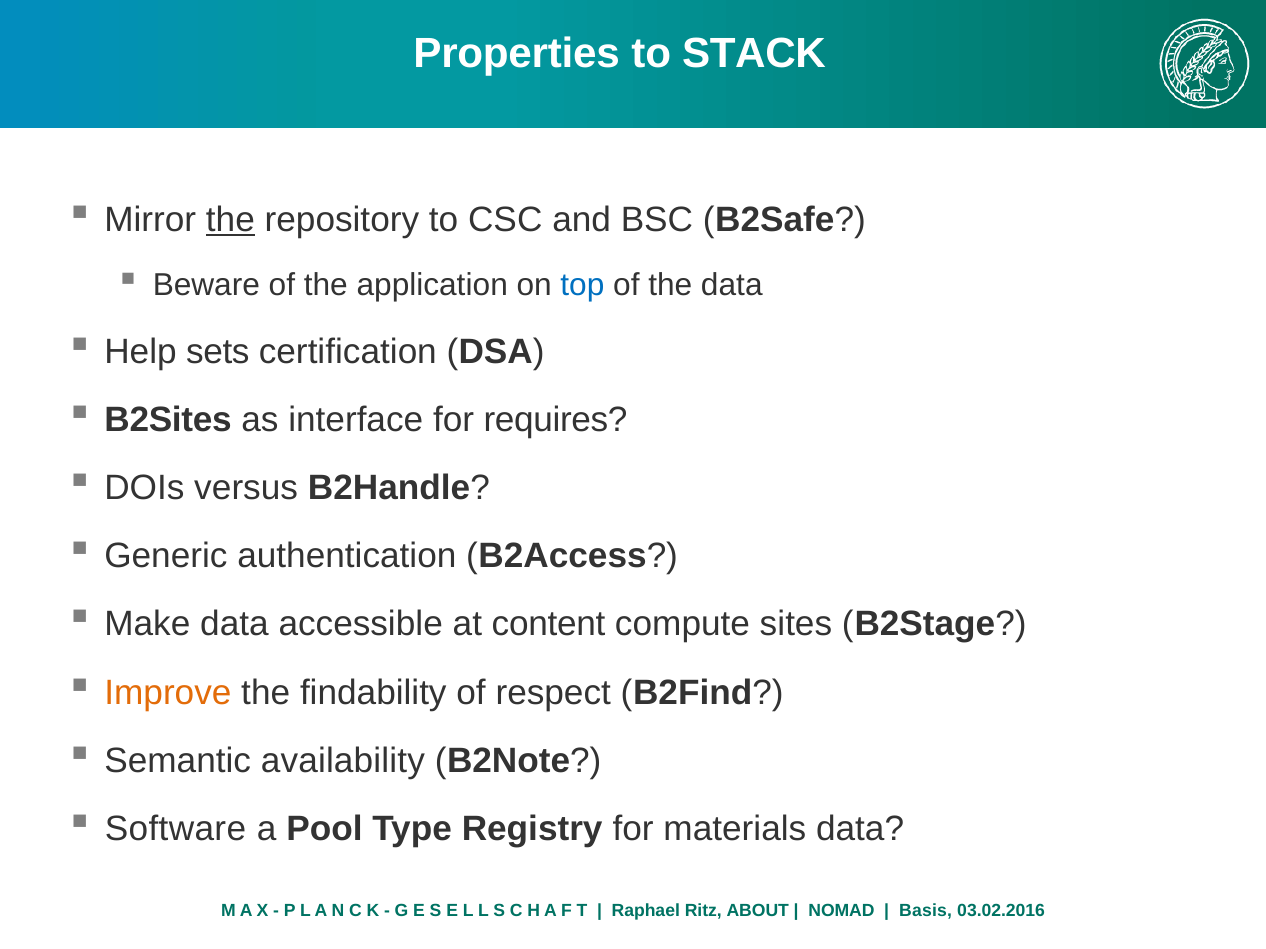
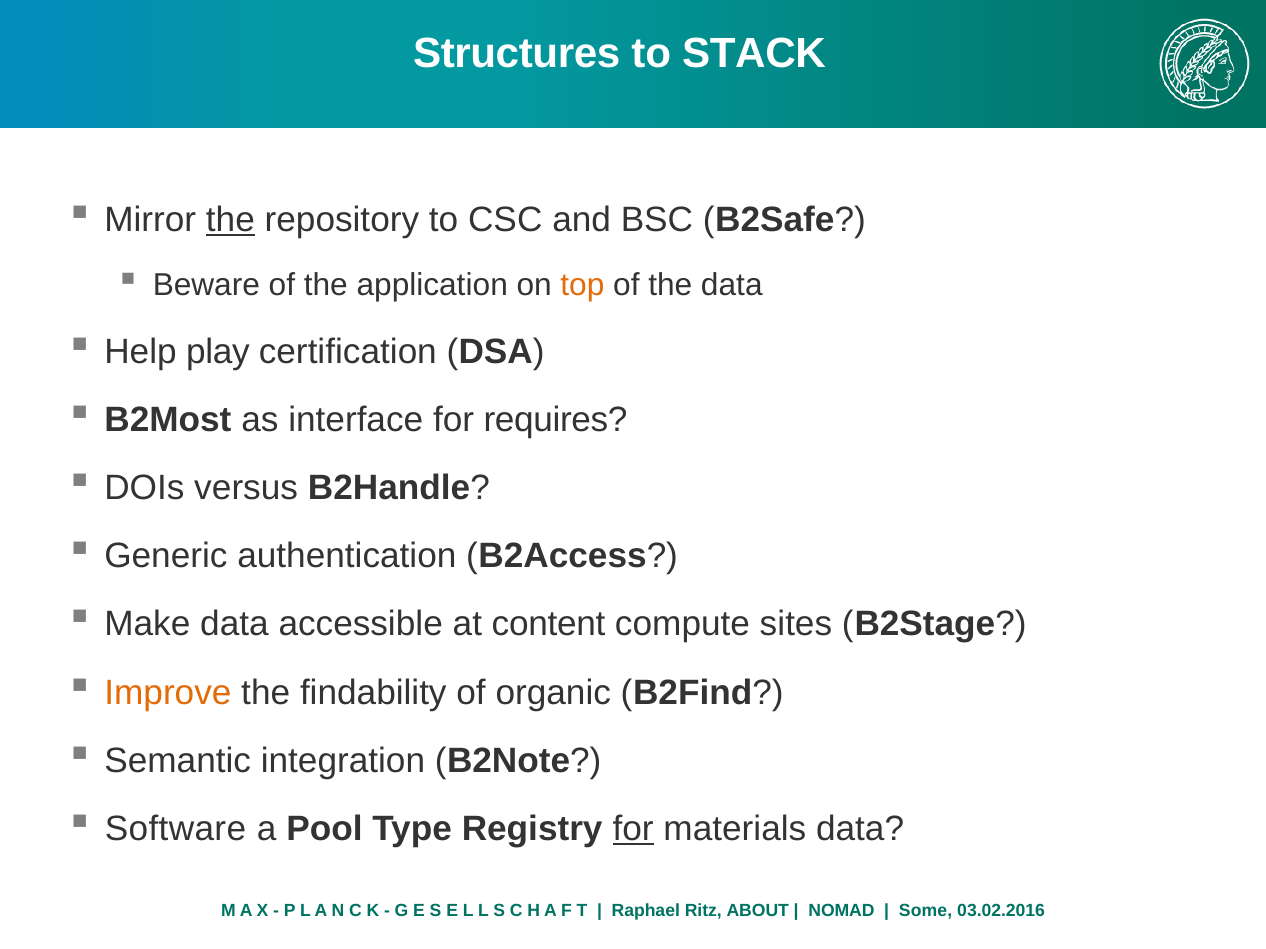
Properties: Properties -> Structures
top colour: blue -> orange
sets: sets -> play
B2Sites: B2Sites -> B2Most
respect: respect -> organic
availability: availability -> integration
for at (633, 829) underline: none -> present
Basis: Basis -> Some
